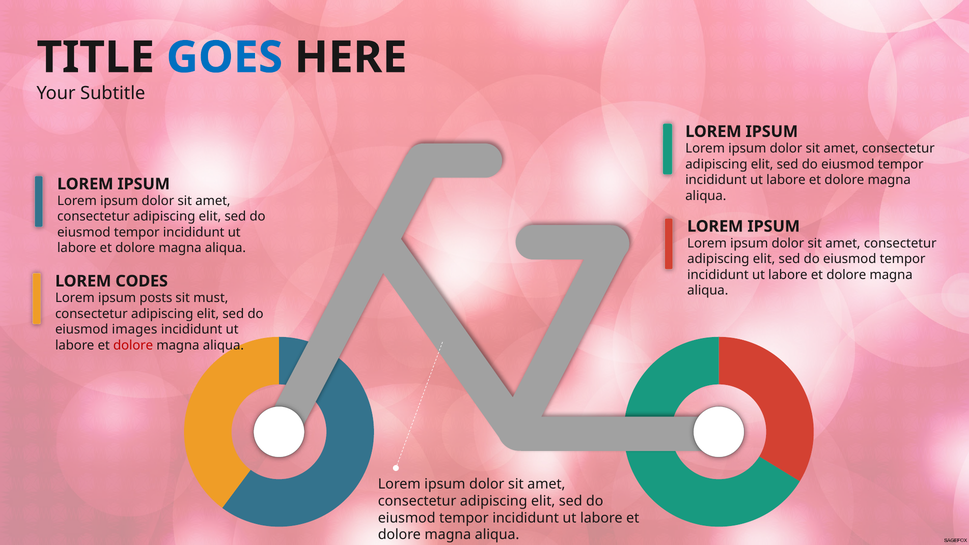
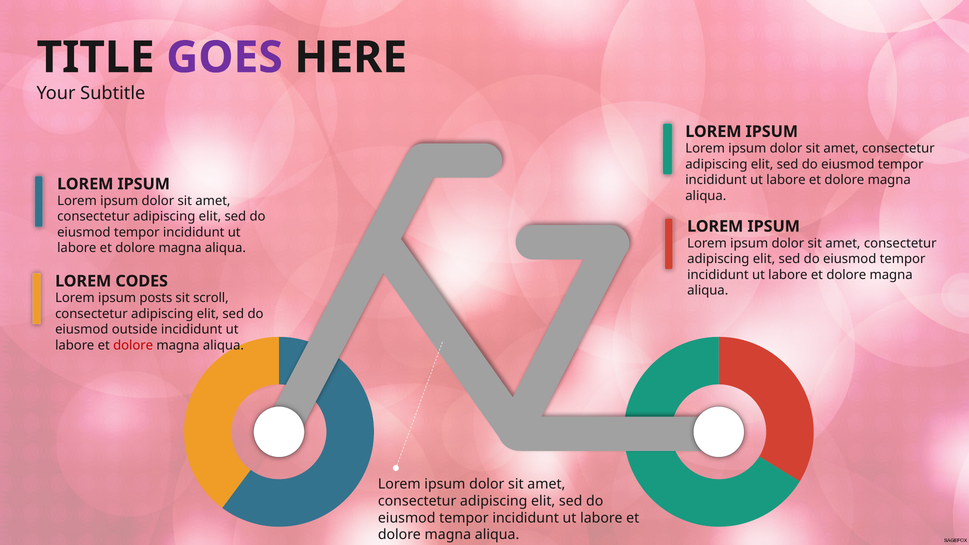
GOES colour: blue -> purple
must: must -> scroll
images: images -> outside
